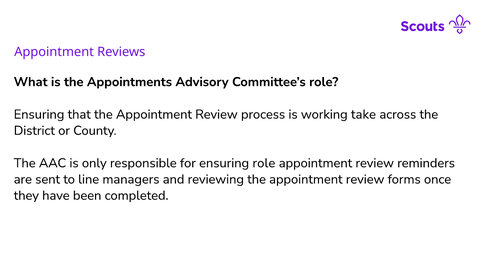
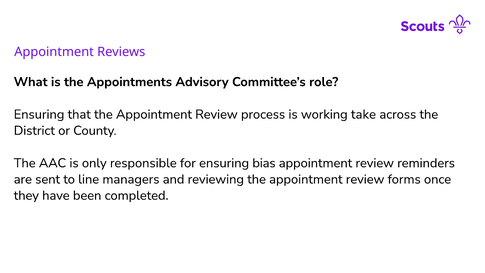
ensuring role: role -> bias
